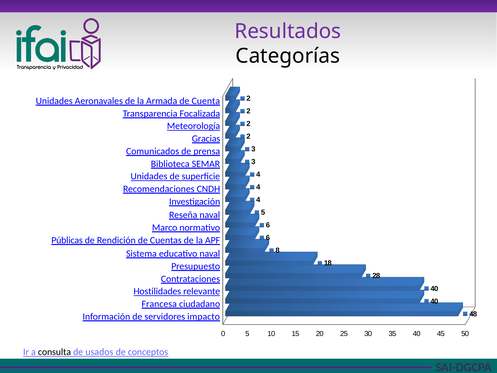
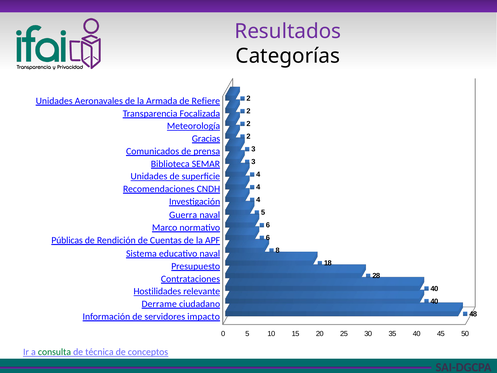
Cuenta: Cuenta -> Refiere
Reseña: Reseña -> Guerra
Francesa: Francesa -> Derrame
consulta colour: black -> green
usados: usados -> técnica
